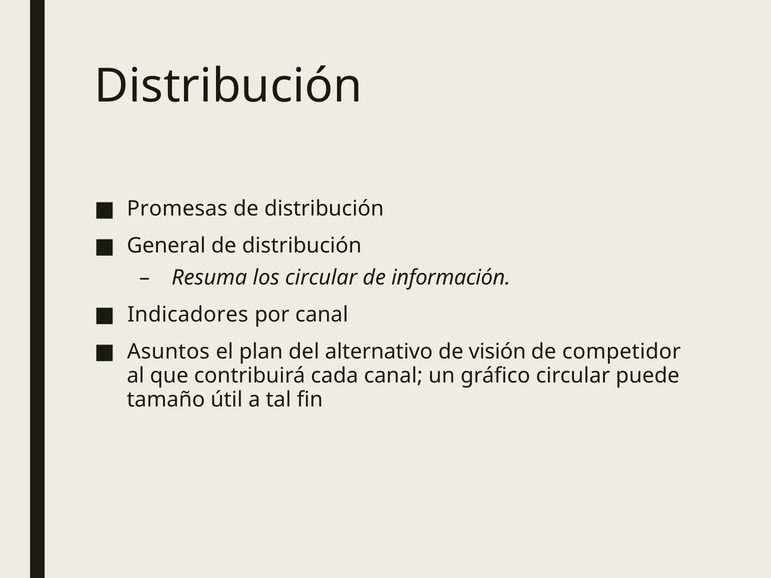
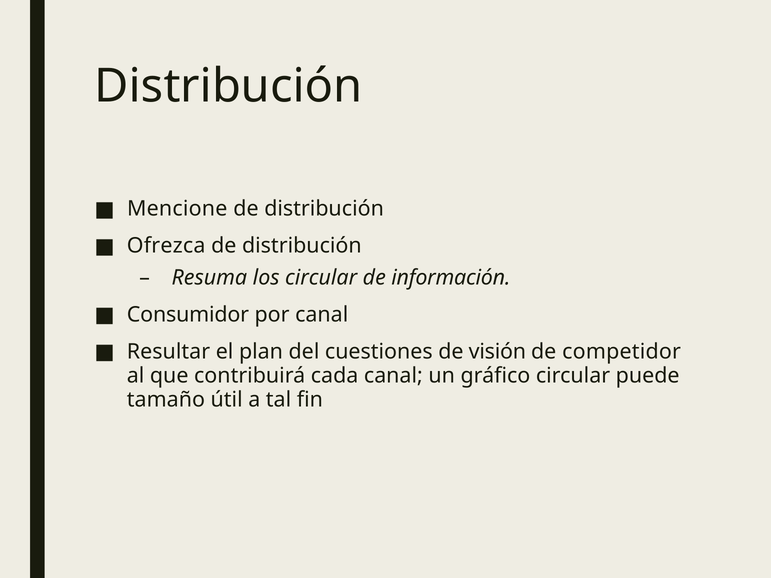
Promesas: Promesas -> Mencione
General: General -> Ofrezca
Indicadores: Indicadores -> Consumidor
Asuntos: Asuntos -> Resultar
alternativo: alternativo -> cuestiones
